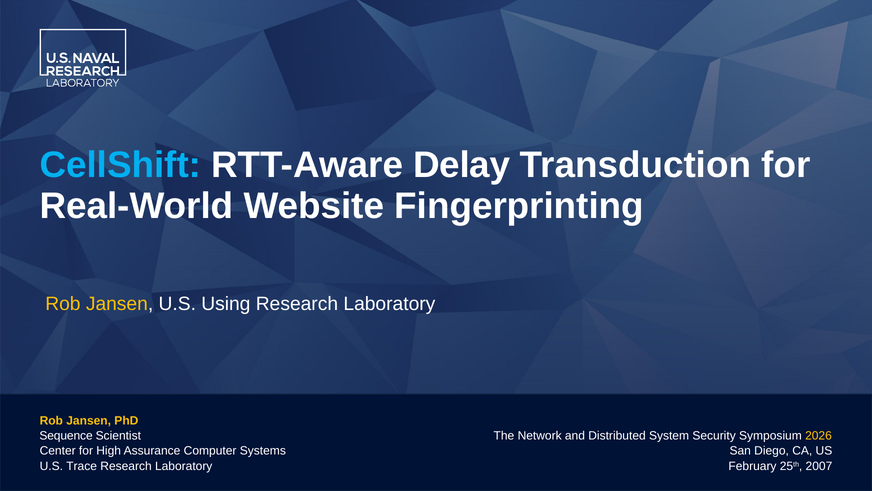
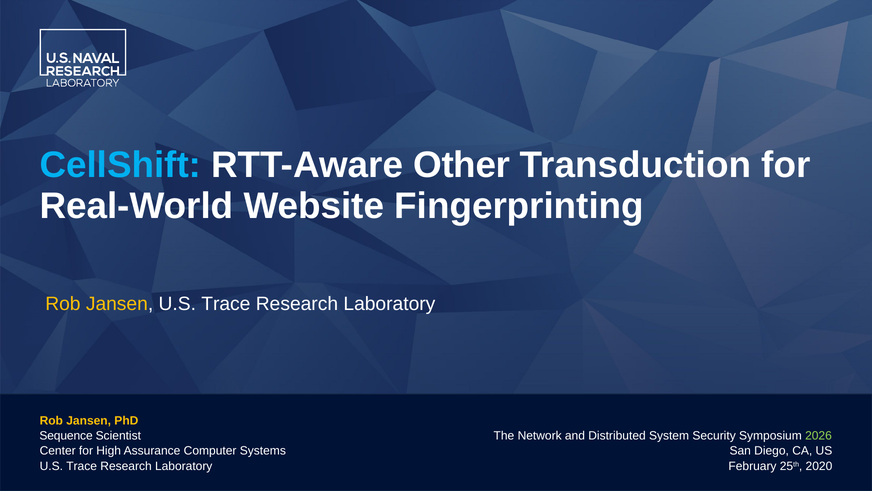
Delay: Delay -> Other
Jansen U.S Using: Using -> Trace
2026 colour: yellow -> light green
2007: 2007 -> 2020
